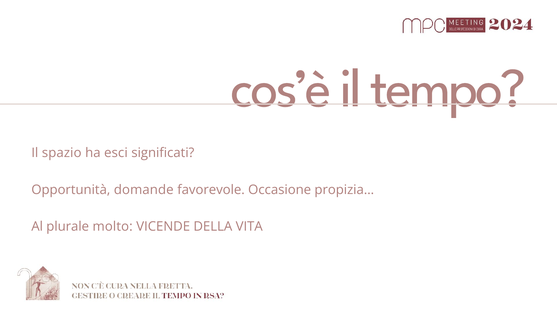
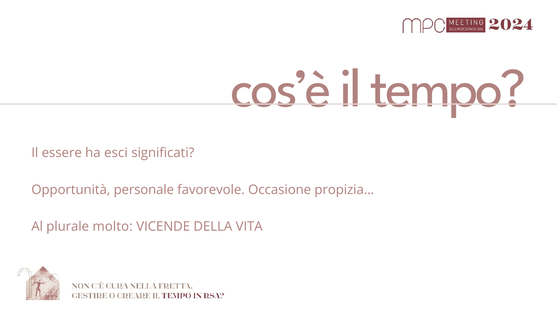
spazio: spazio -> essere
domande: domande -> personale
